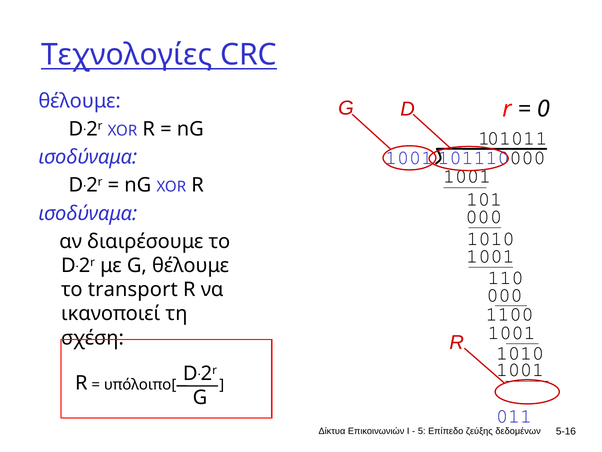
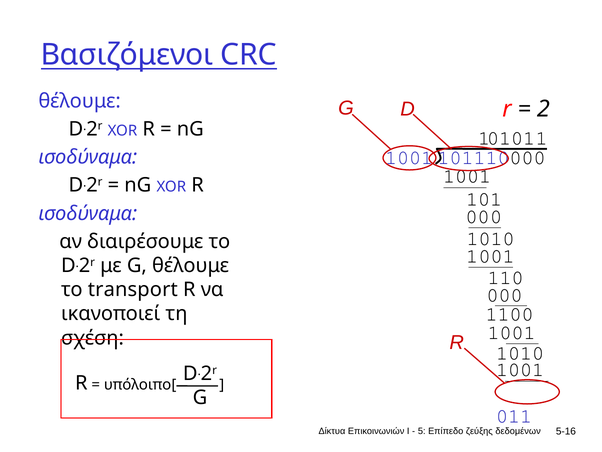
Τεχνολογίες: Τεχνολογίες -> Βασιζόμενοι
0: 0 -> 2
